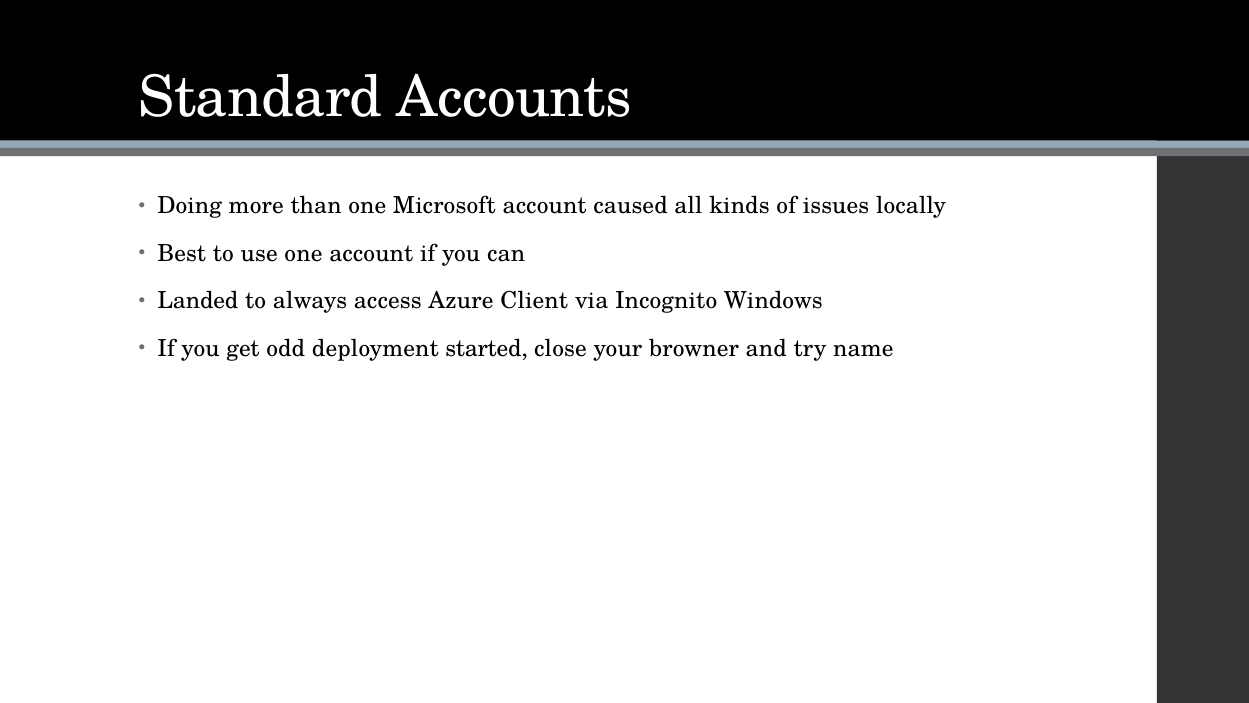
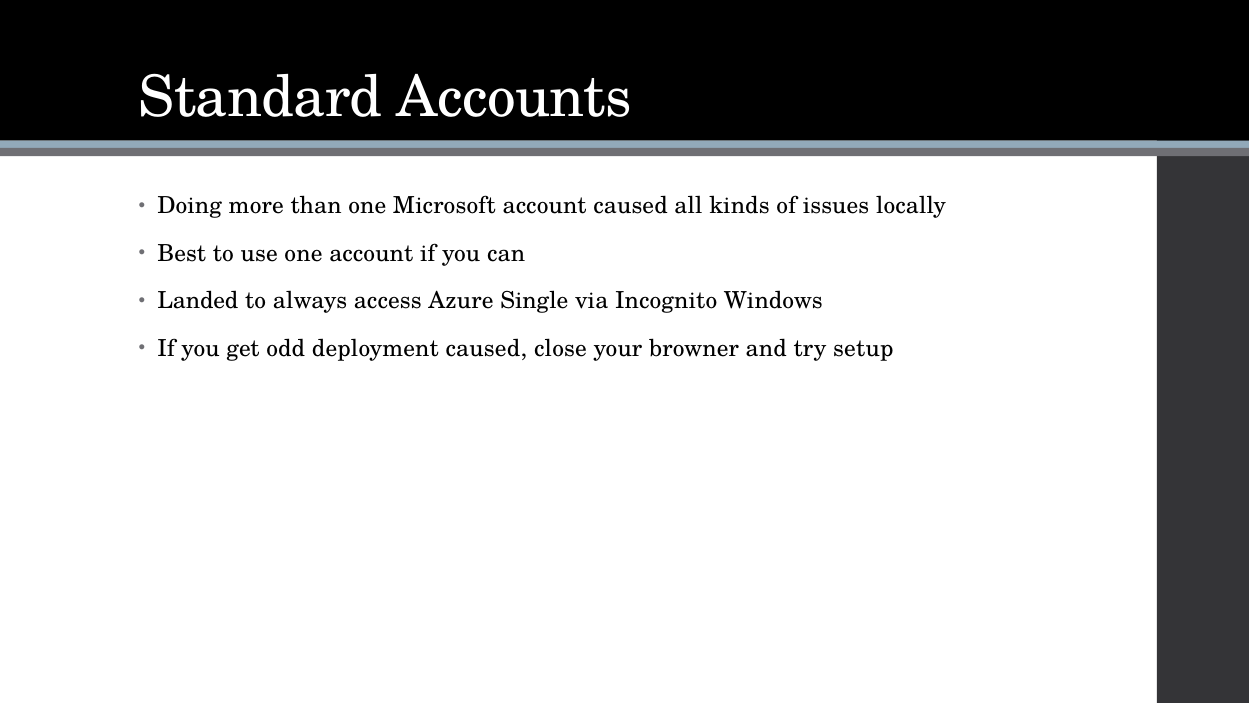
Client: Client -> Single
deployment started: started -> caused
name: name -> setup
